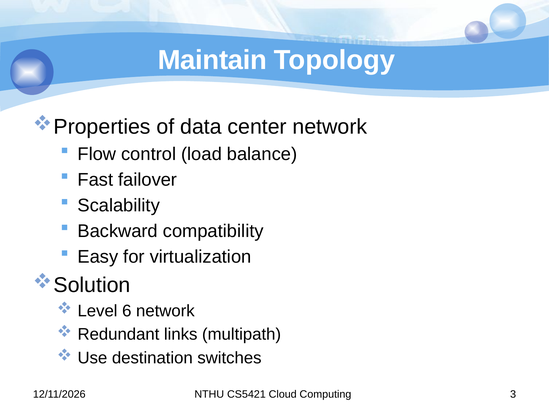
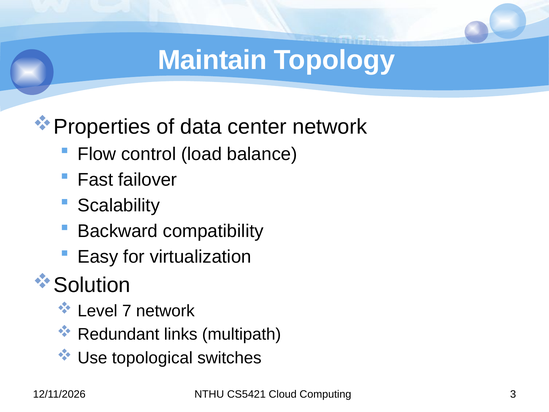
6: 6 -> 7
destination: destination -> topological
